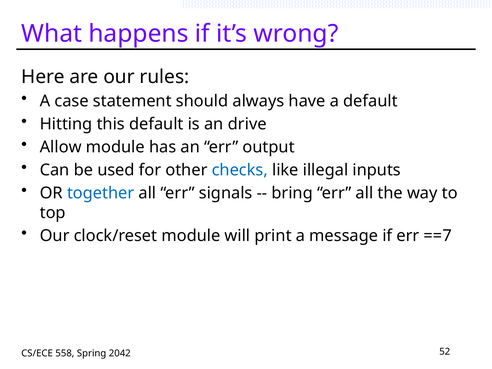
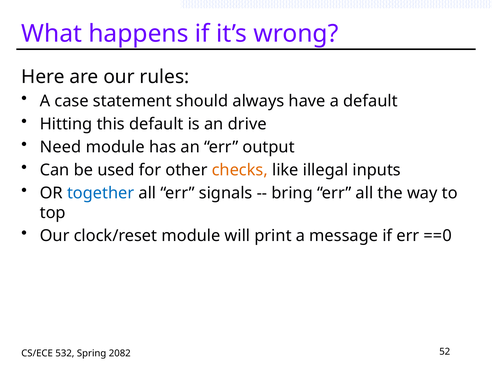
Allow: Allow -> Need
checks colour: blue -> orange
==7: ==7 -> ==0
558: 558 -> 532
2042: 2042 -> 2082
